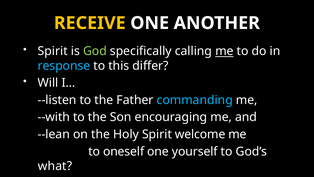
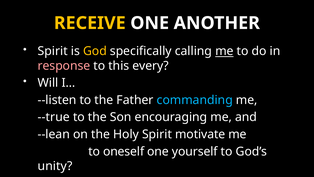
God colour: light green -> yellow
response colour: light blue -> pink
differ: differ -> every
--with: --with -> --true
welcome: welcome -> motivate
what: what -> unity
